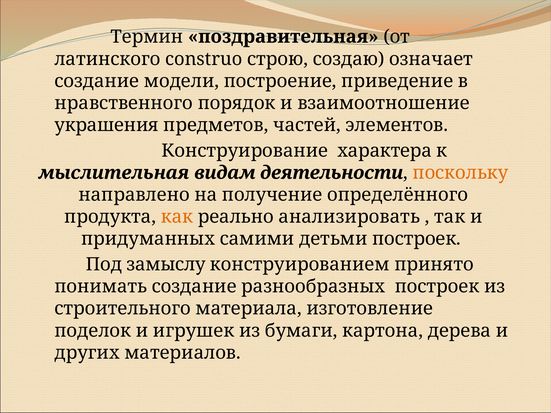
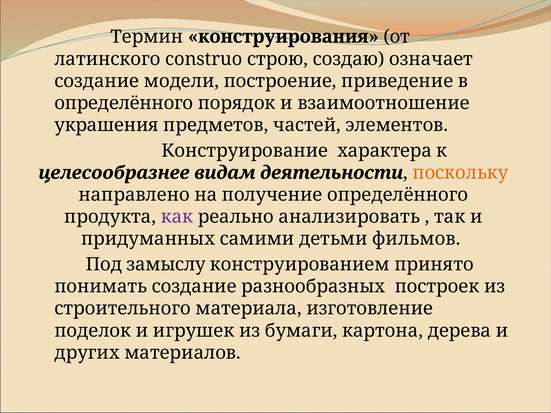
поздравительная: поздравительная -> конструирования
нравственного at (124, 103): нравственного -> определённого
мыслительная: мыслительная -> целесообразнее
как colour: orange -> purple
детьми построек: построек -> фильмов
